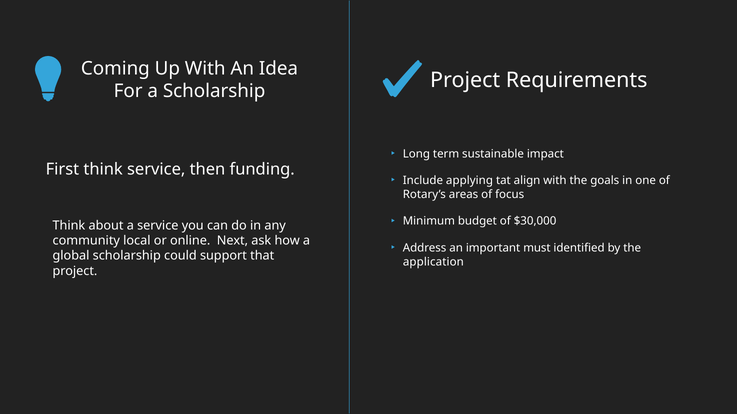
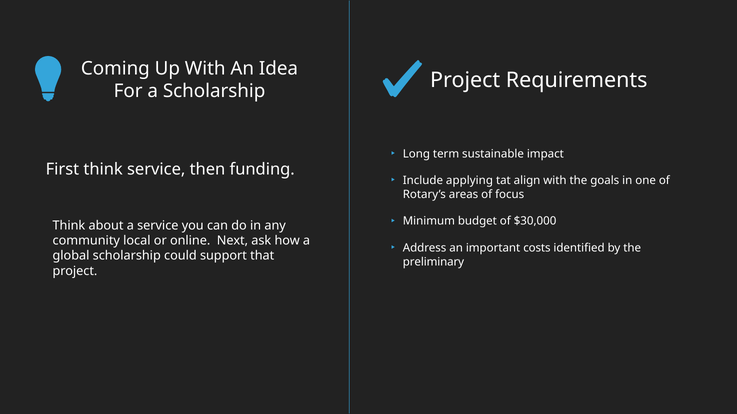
must: must -> costs
application: application -> preliminary
